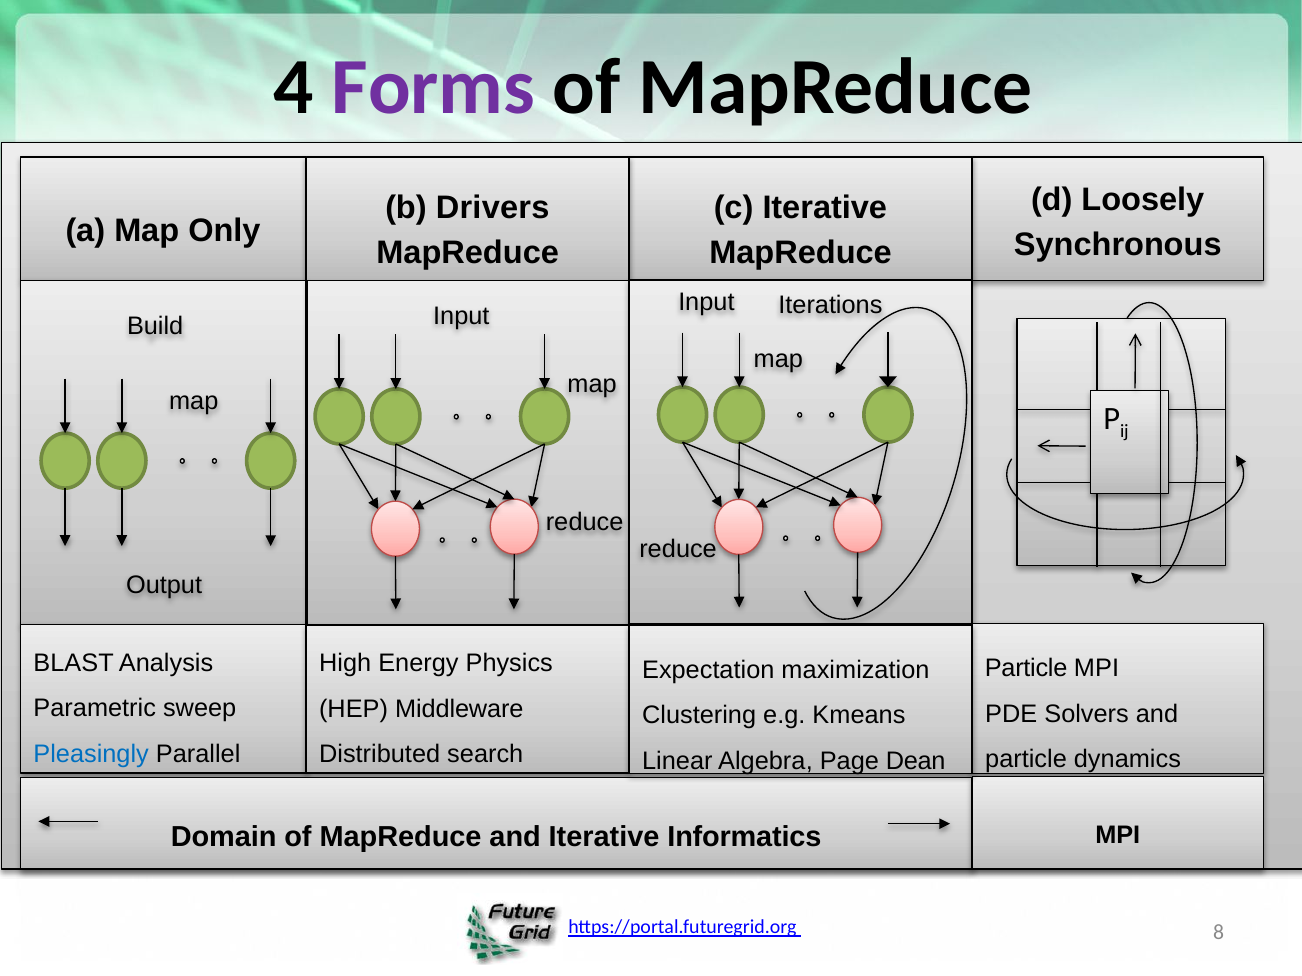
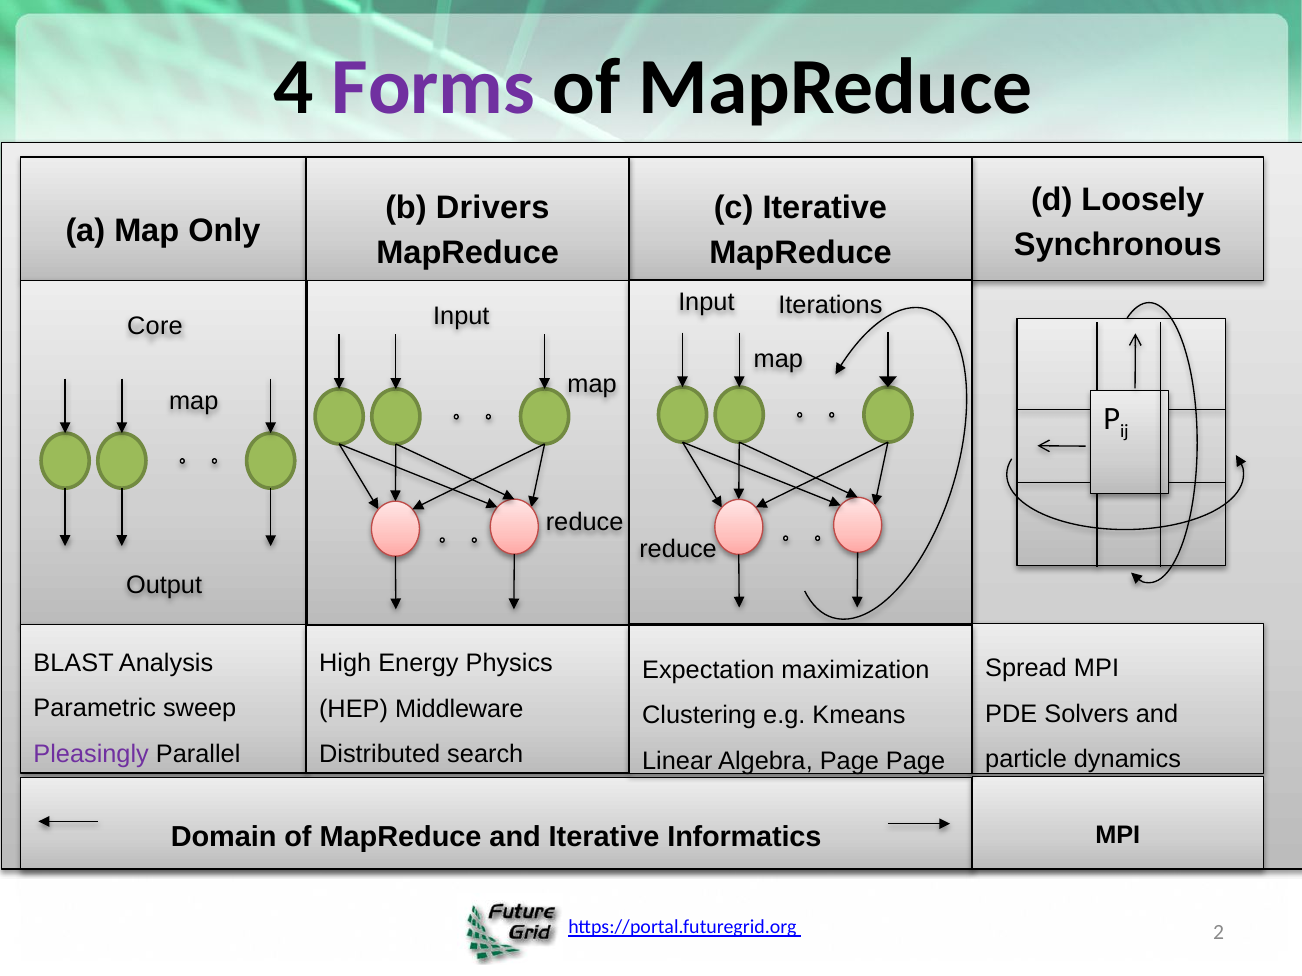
Build: Build -> Core
Particle at (1026, 669): Particle -> Spread
Pleasingly colour: blue -> purple
Page Dean: Dean -> Page
8: 8 -> 2
